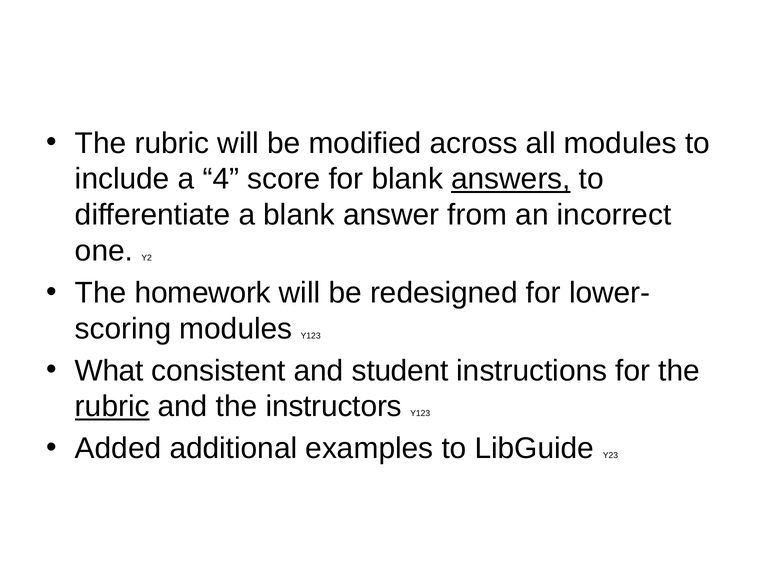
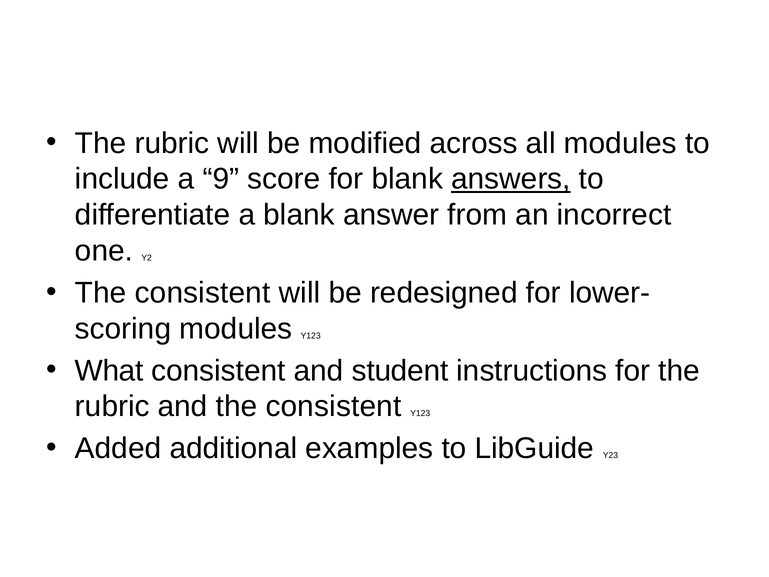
4: 4 -> 9
homework at (203, 293): homework -> consistent
rubric at (112, 406) underline: present -> none
and the instructors: instructors -> consistent
